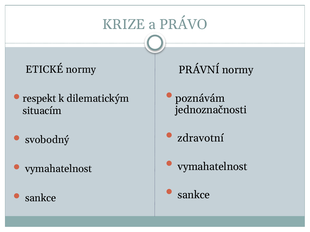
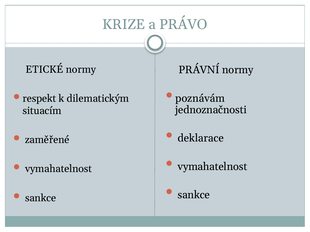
zdravotní: zdravotní -> deklarace
svobodný: svobodný -> zaměřené
